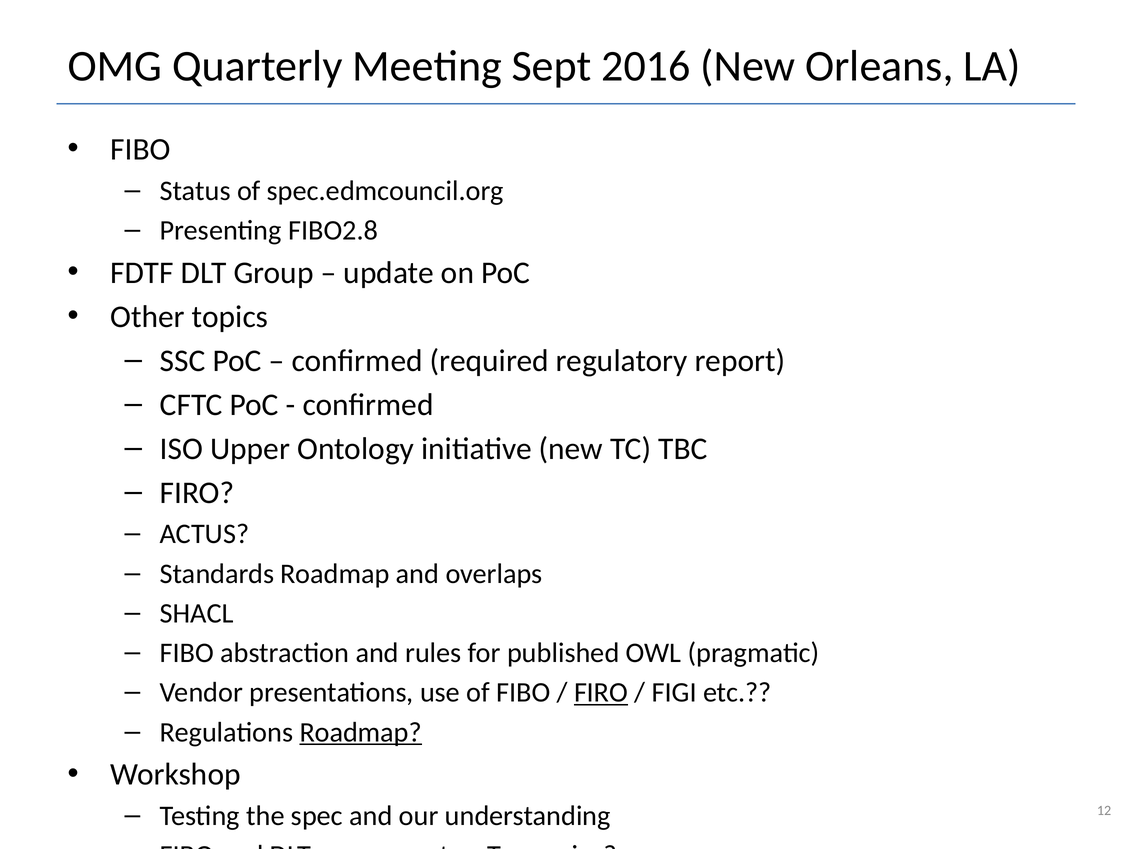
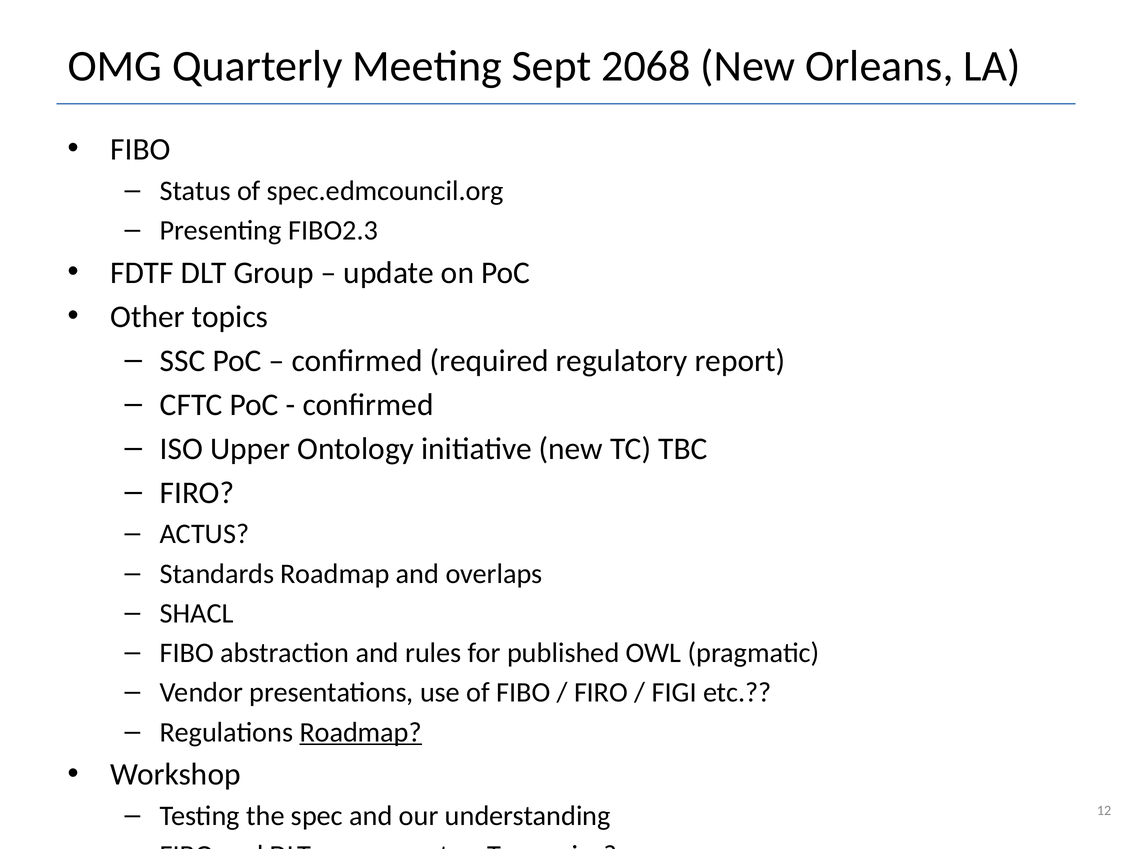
2016: 2016 -> 2068
FIBO2.8: FIBO2.8 -> FIBO2.3
FIRO at (601, 693) underline: present -> none
